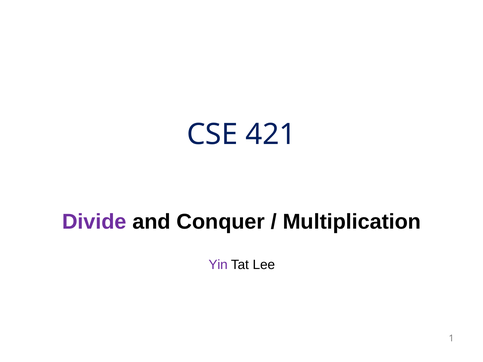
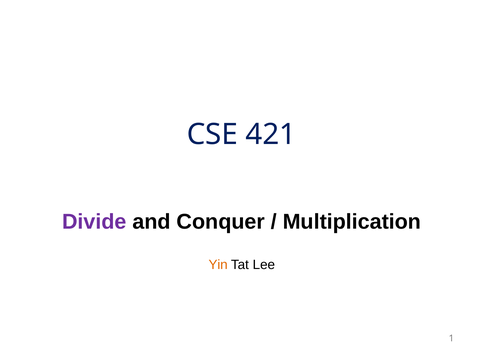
Yin colour: purple -> orange
